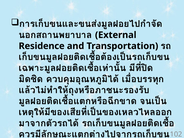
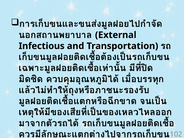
Residence: Residence -> Infectious
